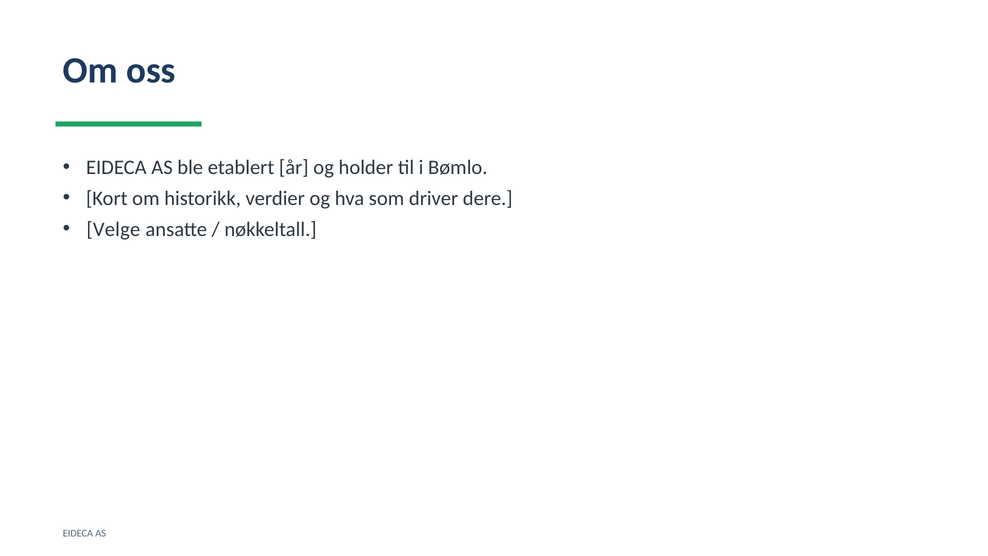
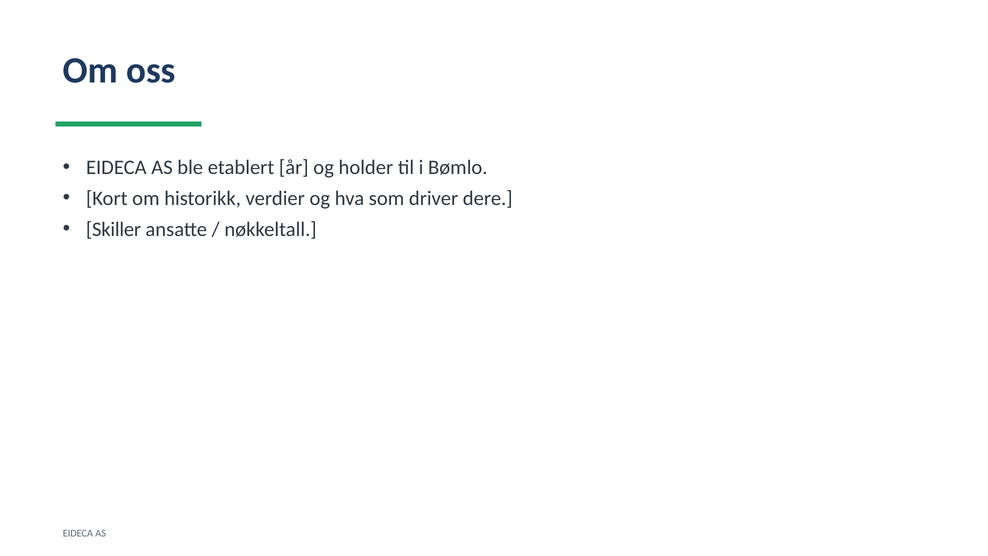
Velge: Velge -> Skiller
